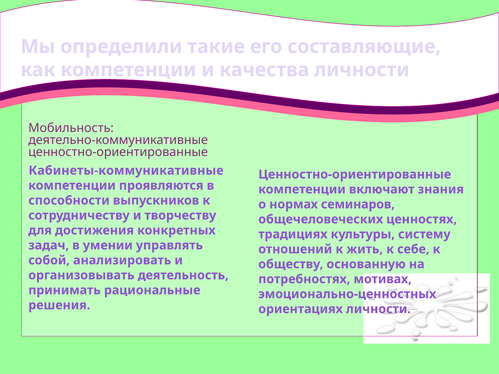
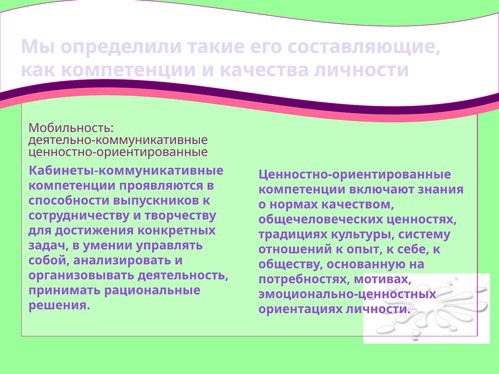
семинаров: семинаров -> качеством
жить: жить -> опыт
